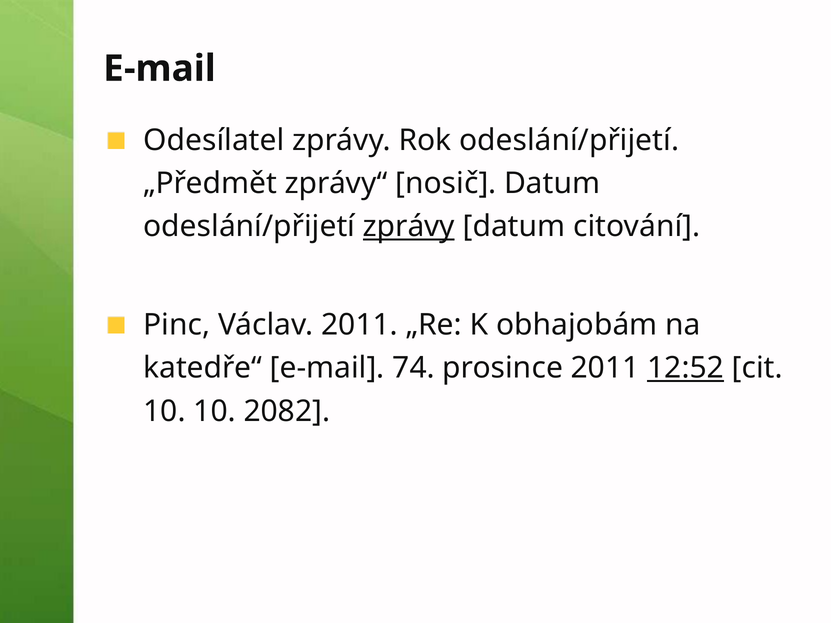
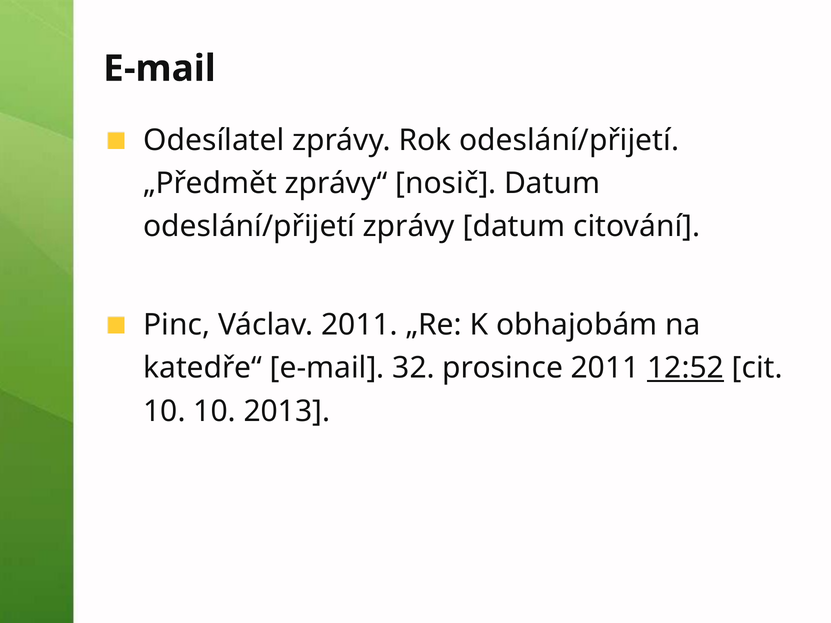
zprávy at (409, 227) underline: present -> none
74: 74 -> 32
2082: 2082 -> 2013
